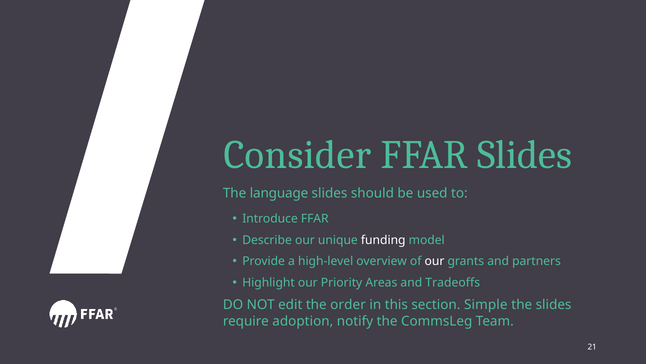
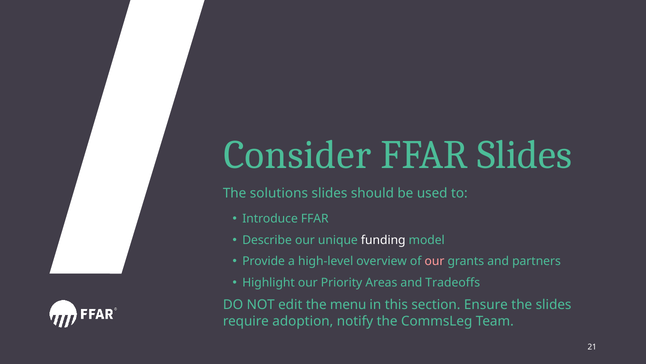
language: language -> solutions
our at (434, 261) colour: white -> pink
order: order -> menu
Simple: Simple -> Ensure
